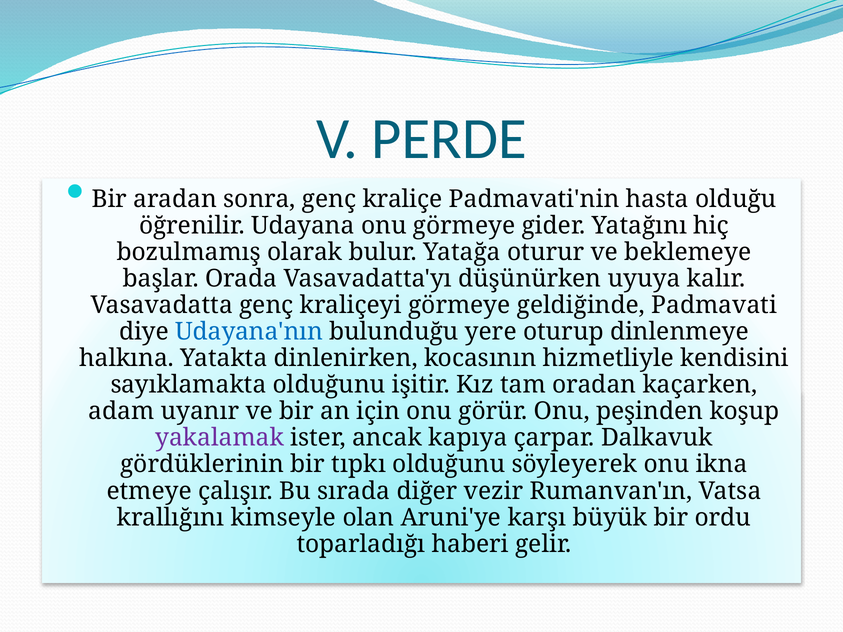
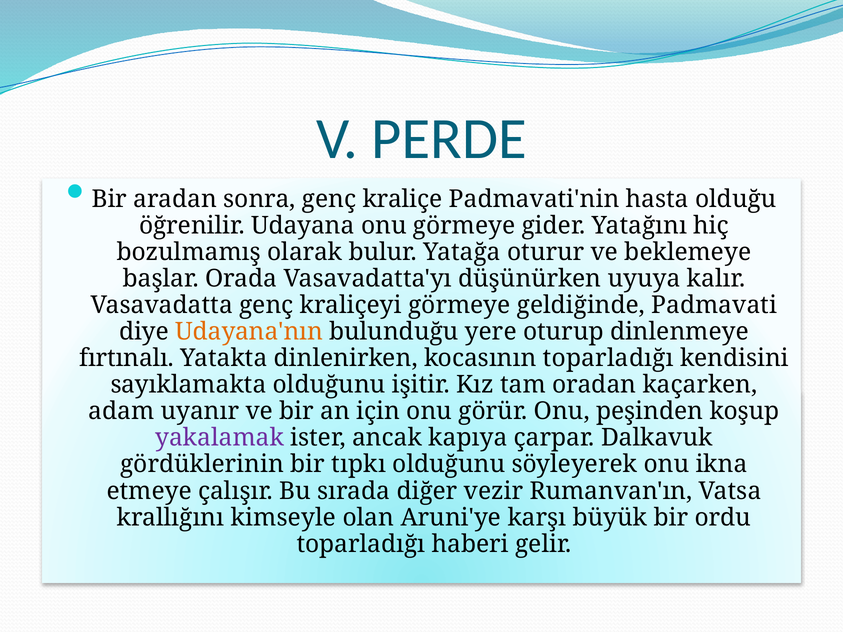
Udayana'nın colour: blue -> orange
halkına: halkına -> fırtınalı
kocasının hizmetliyle: hizmetliyle -> toparladığı
